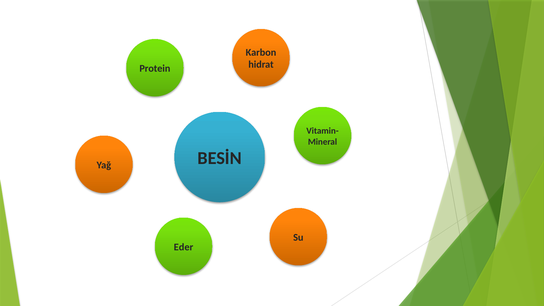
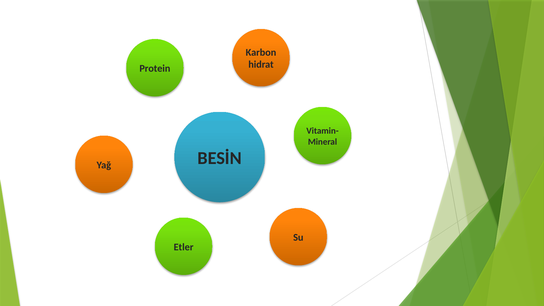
Eder: Eder -> Etler
